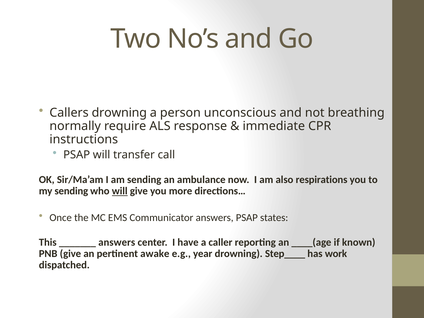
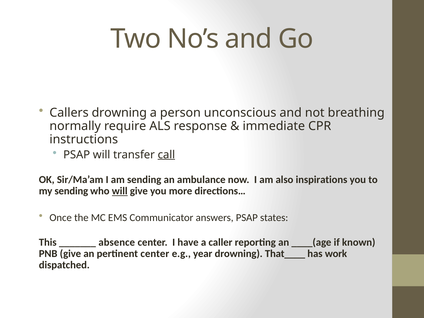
call underline: none -> present
respirations: respirations -> inspirations
answers at (117, 242): answers -> absence
pertinent awake: awake -> center
Step____: Step____ -> That____
